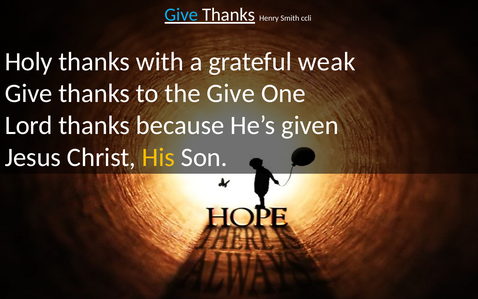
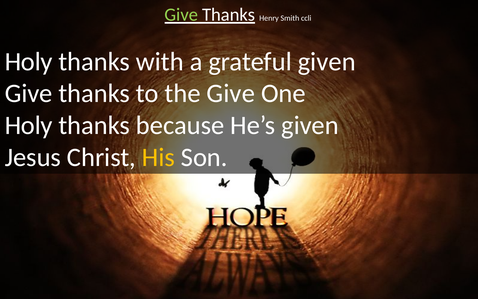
Give at (181, 15) colour: light blue -> light green
grateful weak: weak -> given
Lord at (29, 125): Lord -> Holy
